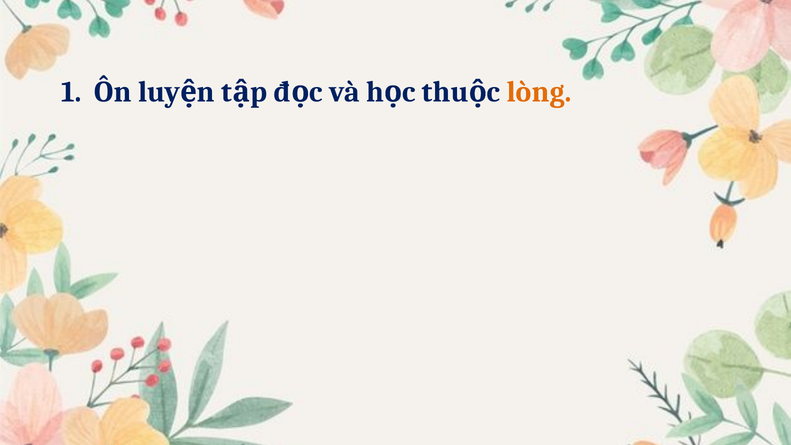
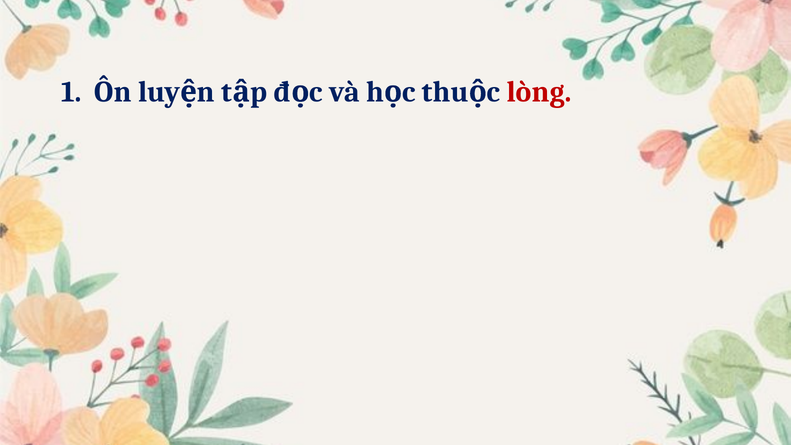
lòng colour: orange -> red
